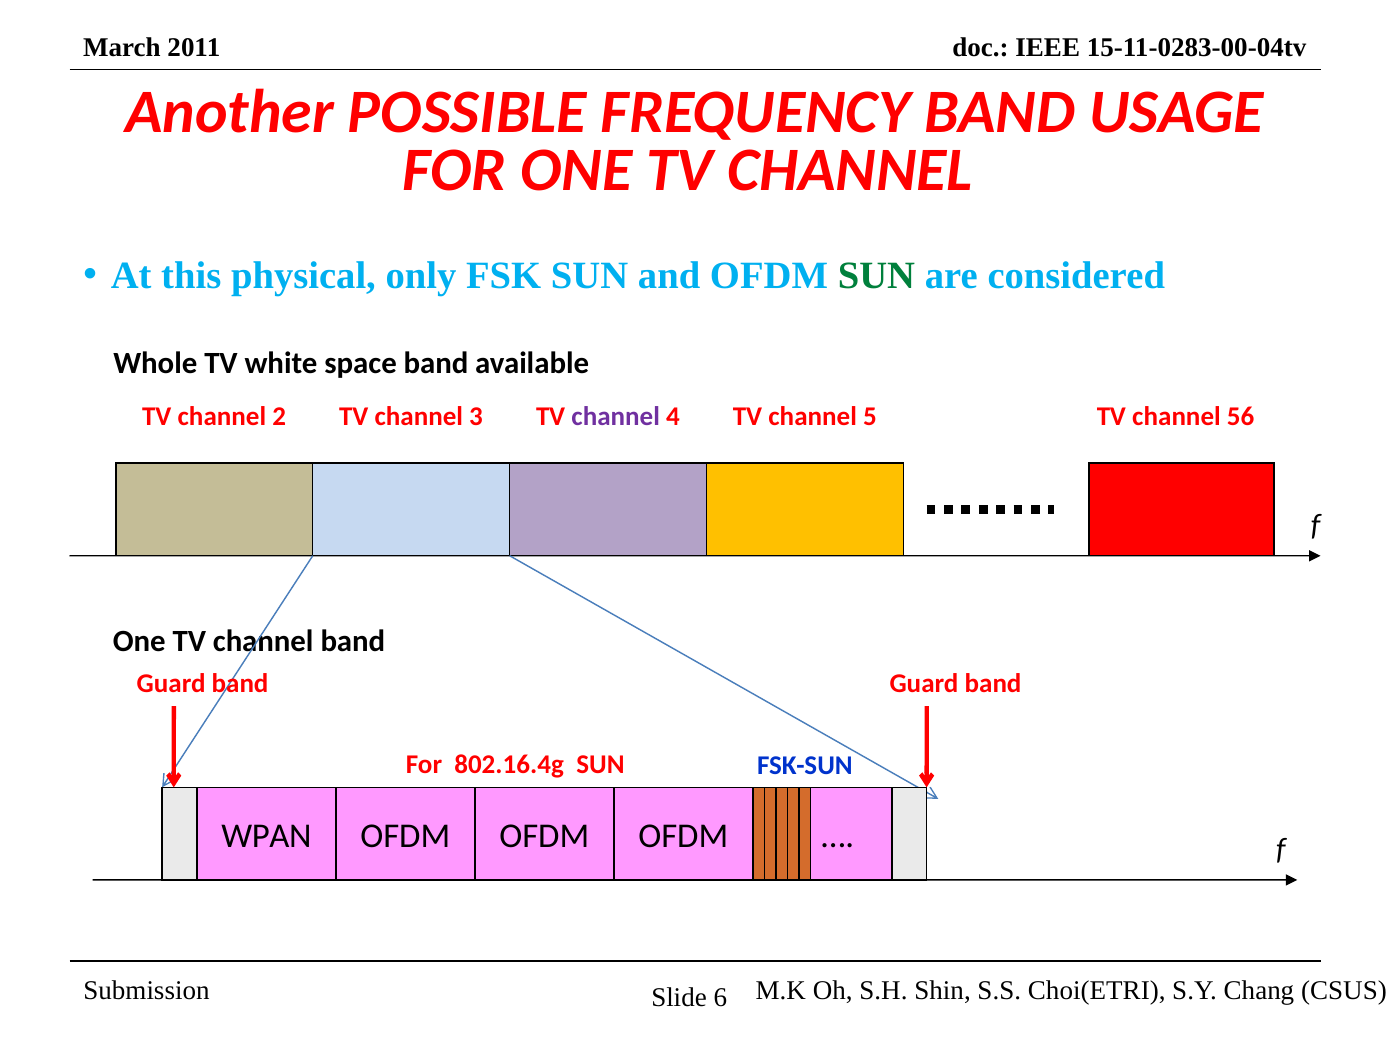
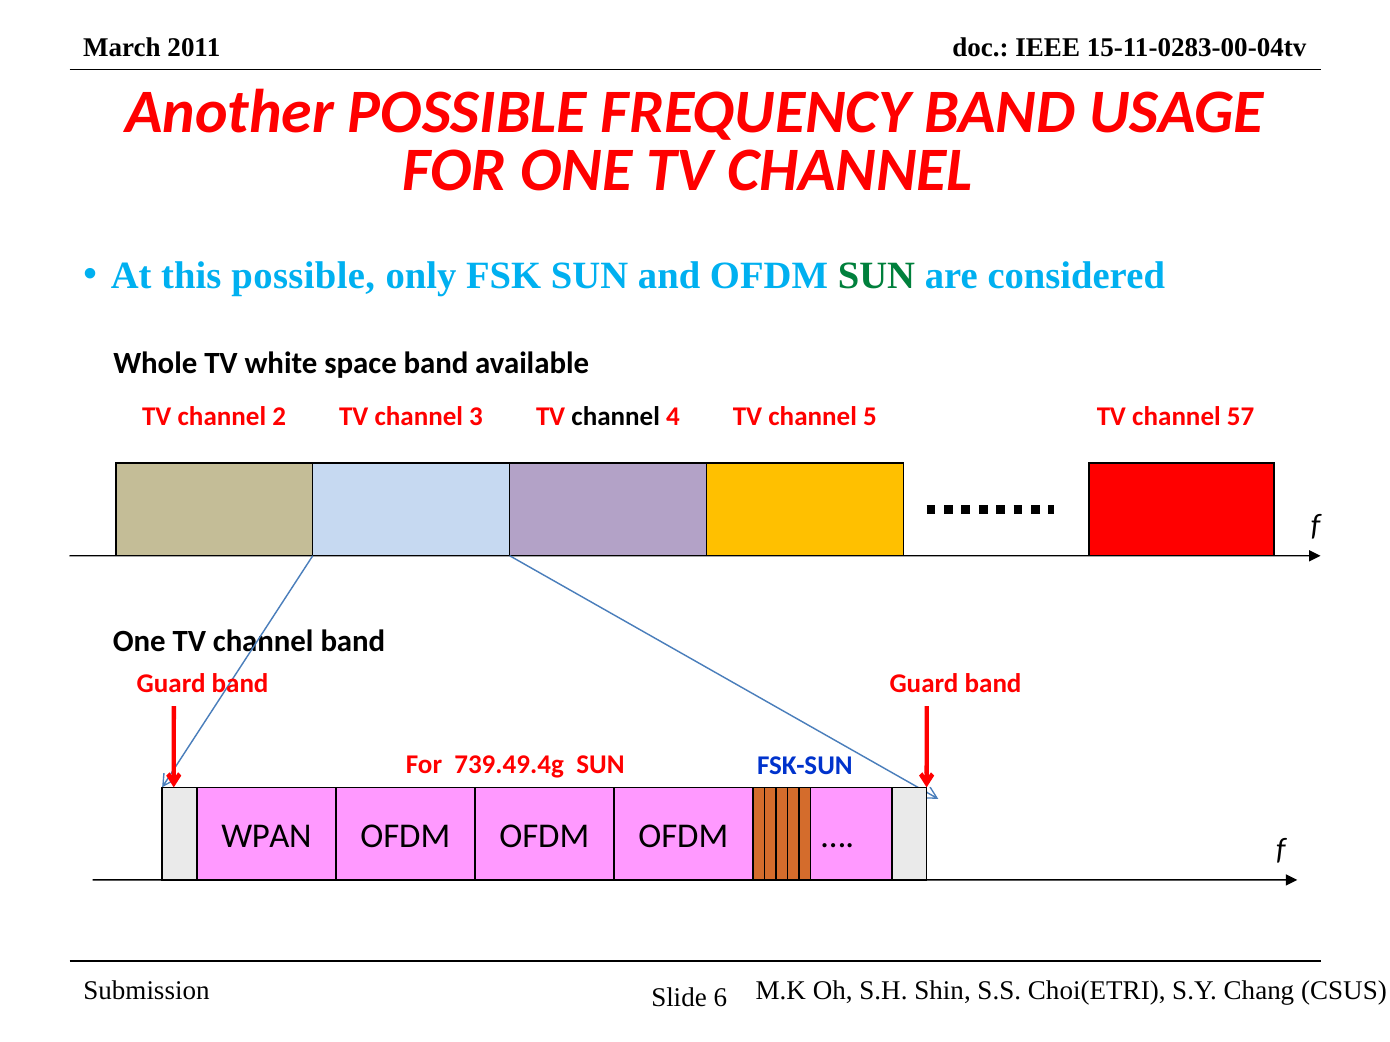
this physical: physical -> possible
channel at (616, 417) colour: purple -> black
56: 56 -> 57
802.16.4g: 802.16.4g -> 739.49.4g
